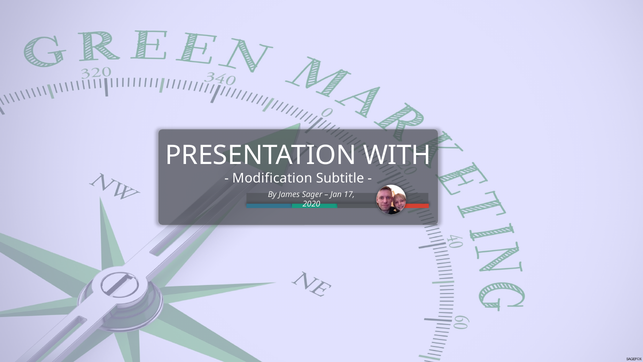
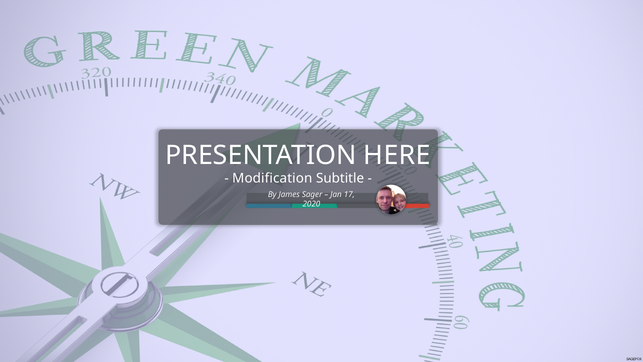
WITH: WITH -> HERE
